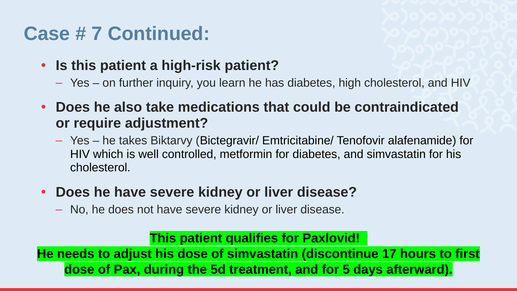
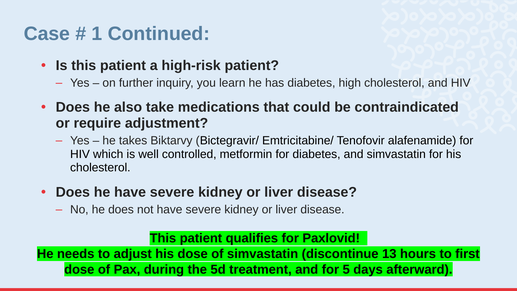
7: 7 -> 1
17: 17 -> 13
